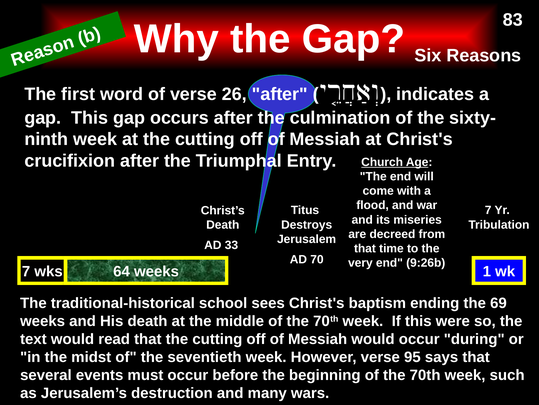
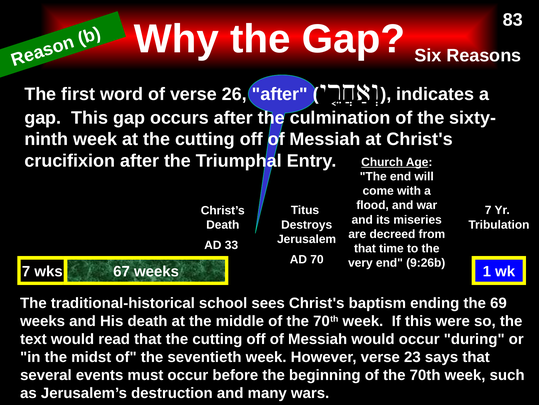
64: 64 -> 67
95: 95 -> 23
